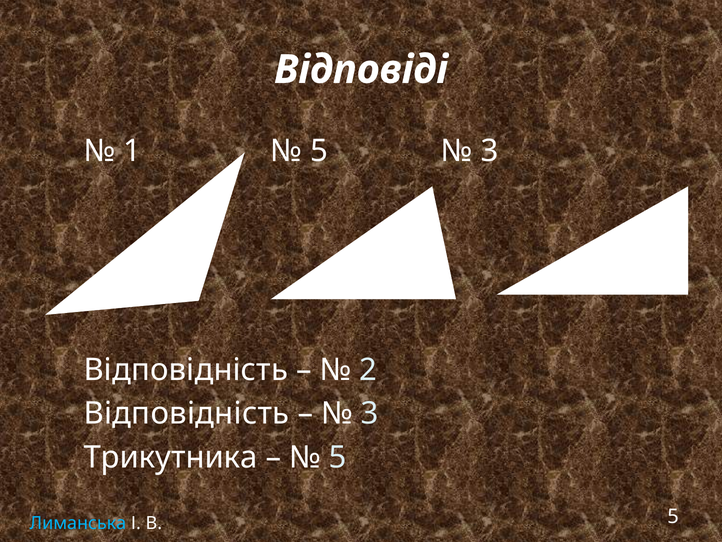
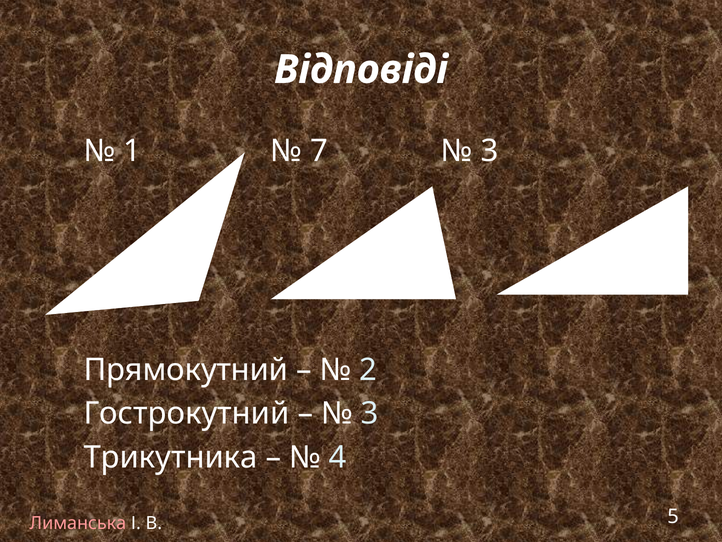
5 at (319, 151): 5 -> 7
Відповідність at (186, 370): Відповідність -> Прямокутний
Відповідність at (186, 413): Відповідність -> Гострокутний
5 at (338, 457): 5 -> 4
Лиманська colour: light blue -> pink
